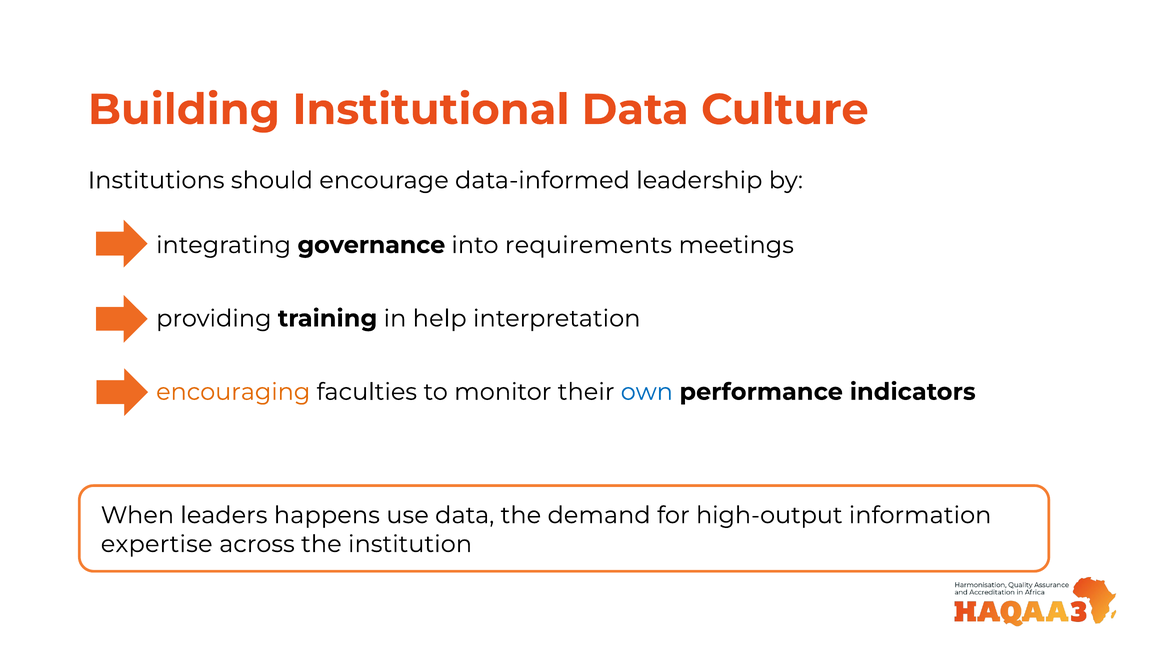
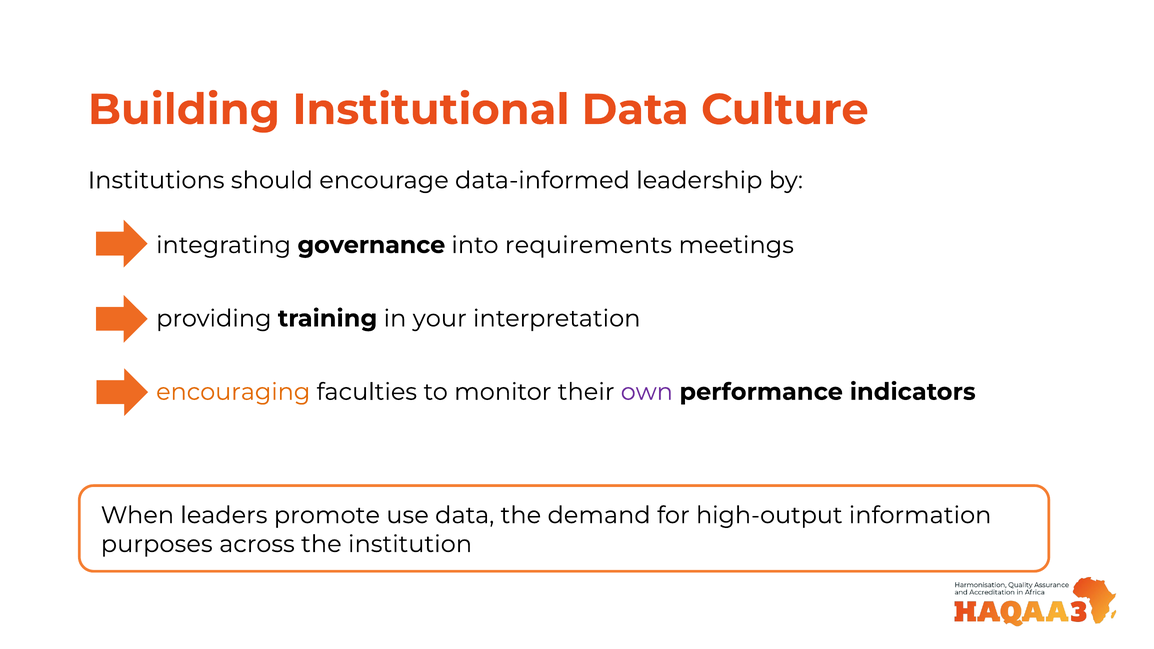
help: help -> your
own colour: blue -> purple
happens: happens -> promote
expertise: expertise -> purposes
